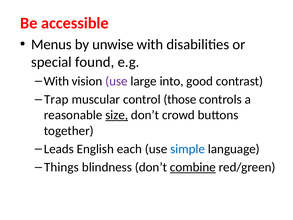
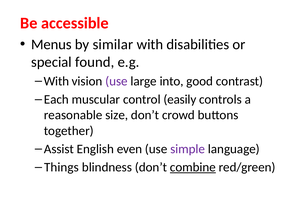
unwise: unwise -> similar
Trap: Trap -> Each
those: those -> easily
size underline: present -> none
Leads: Leads -> Assist
each: each -> even
simple colour: blue -> purple
